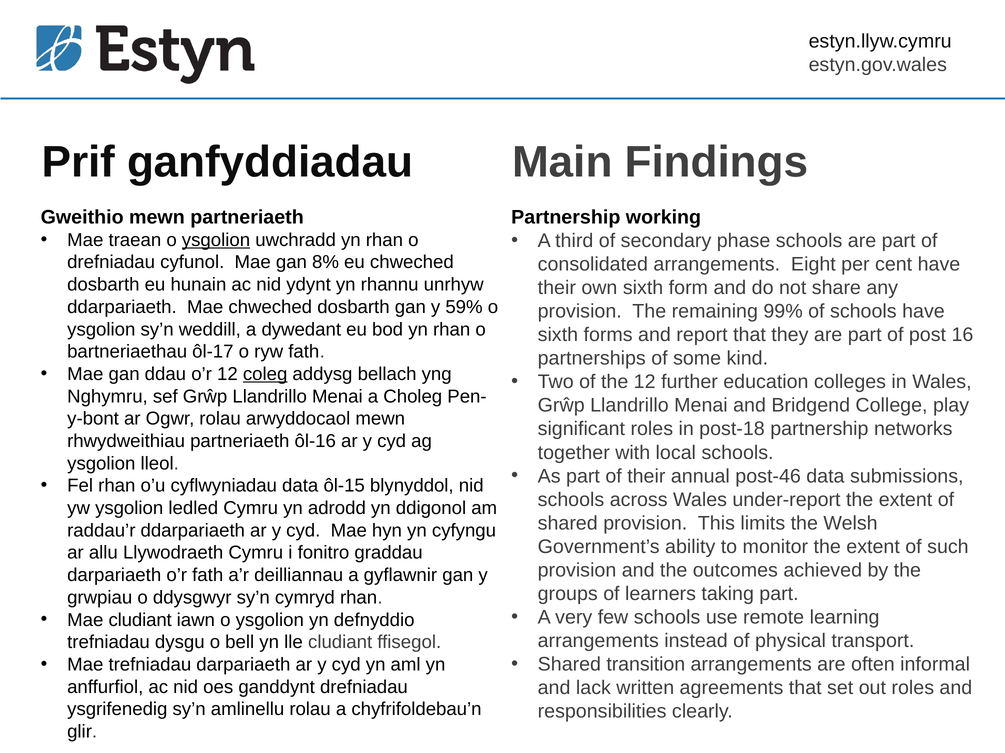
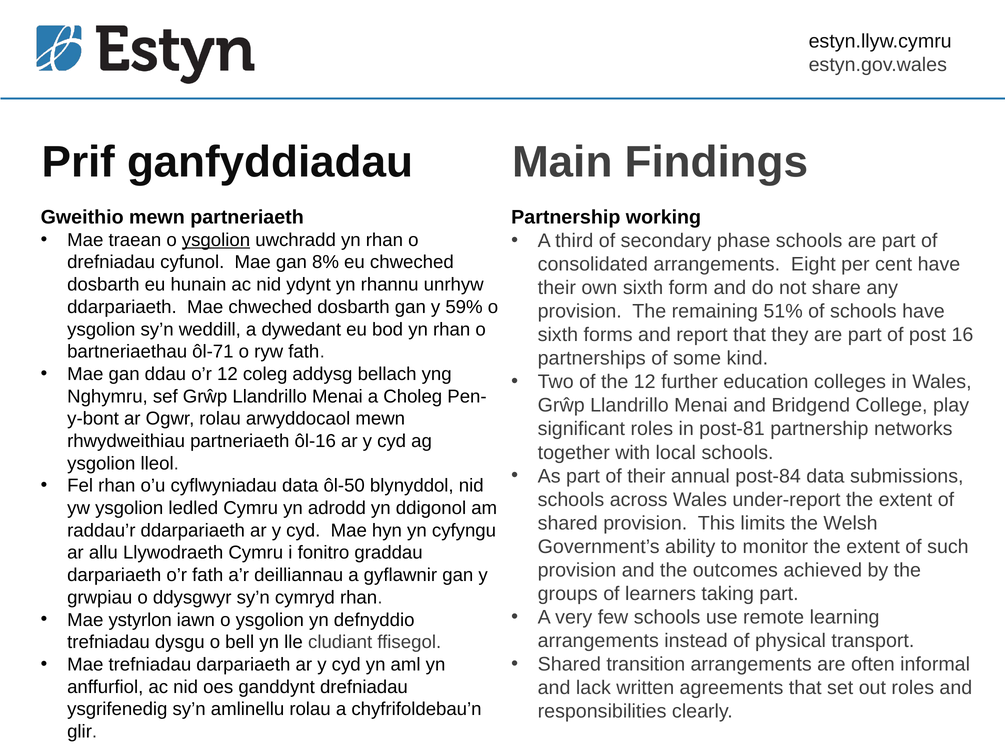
99%: 99% -> 51%
ôl-17: ôl-17 -> ôl-71
coleg underline: present -> none
post-18: post-18 -> post-81
post-46: post-46 -> post-84
ôl-15: ôl-15 -> ôl-50
Mae cludiant: cludiant -> ystyrlon
